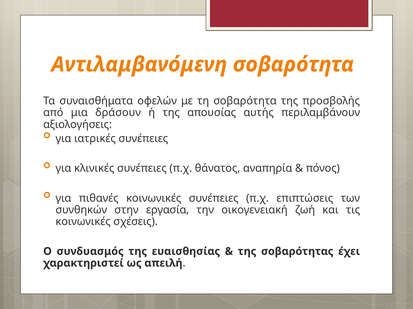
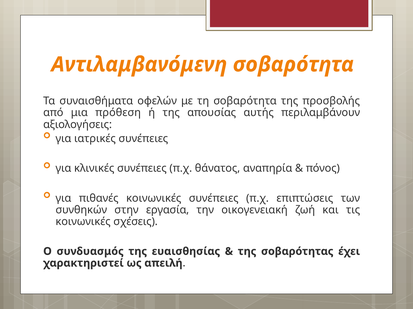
δράσουν: δράσουν -> πρόθεση
